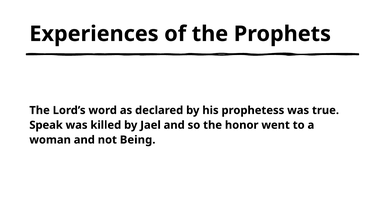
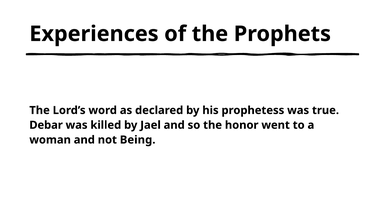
Speak: Speak -> Debar
